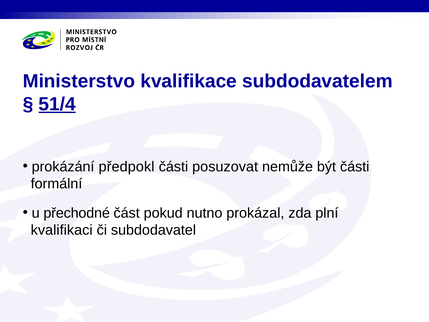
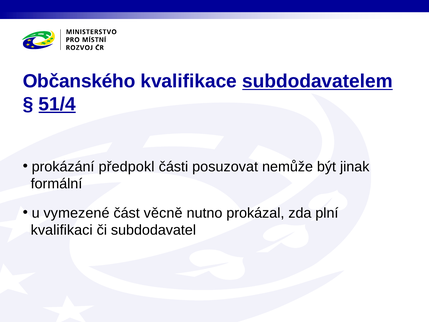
Ministerstvo: Ministerstvo -> Občanského
subdodavatelem underline: none -> present
být části: části -> jinak
přechodné: přechodné -> vymezené
pokud: pokud -> věcně
